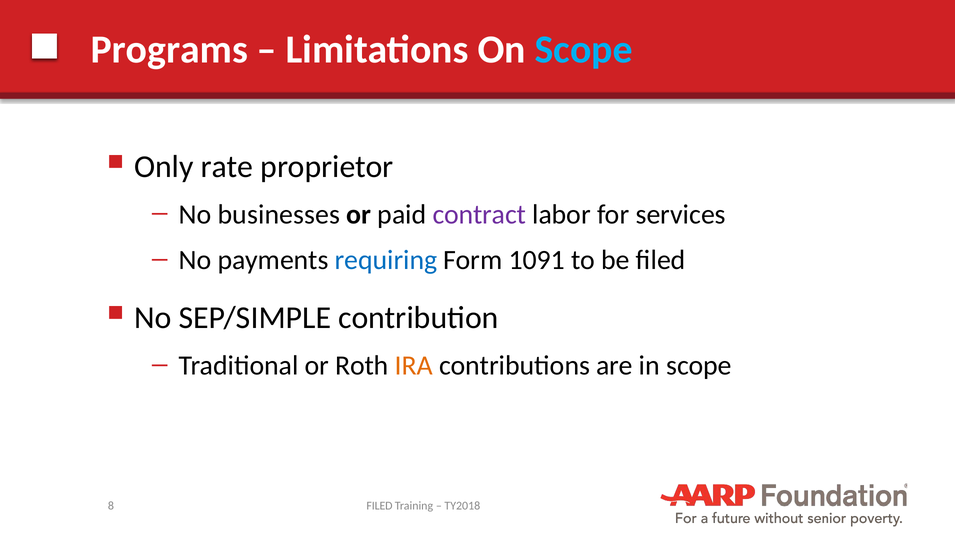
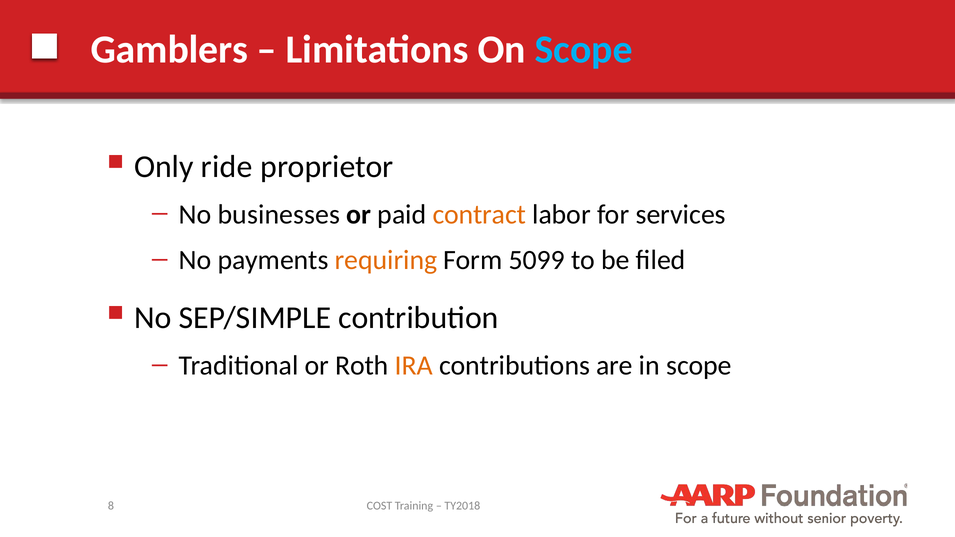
Programs: Programs -> Gamblers
rate: rate -> ride
contract colour: purple -> orange
requiring colour: blue -> orange
1091: 1091 -> 5099
FILED at (379, 506): FILED -> COST
